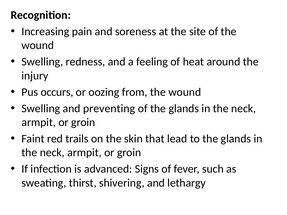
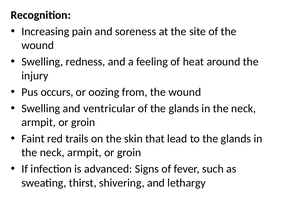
preventing: preventing -> ventricular
